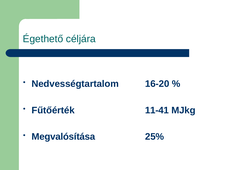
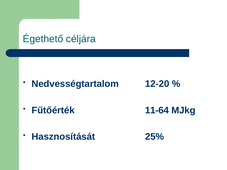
16-20: 16-20 -> 12-20
11-41: 11-41 -> 11-64
Megvalósítása: Megvalósítása -> Hasznosítását
